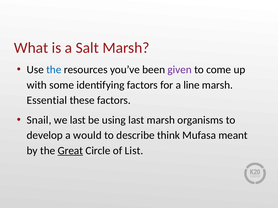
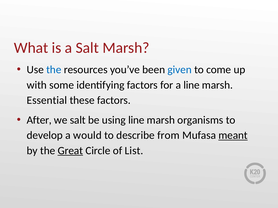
given colour: purple -> blue
Snail: Snail -> After
we last: last -> salt
using last: last -> line
think: think -> from
meant underline: none -> present
